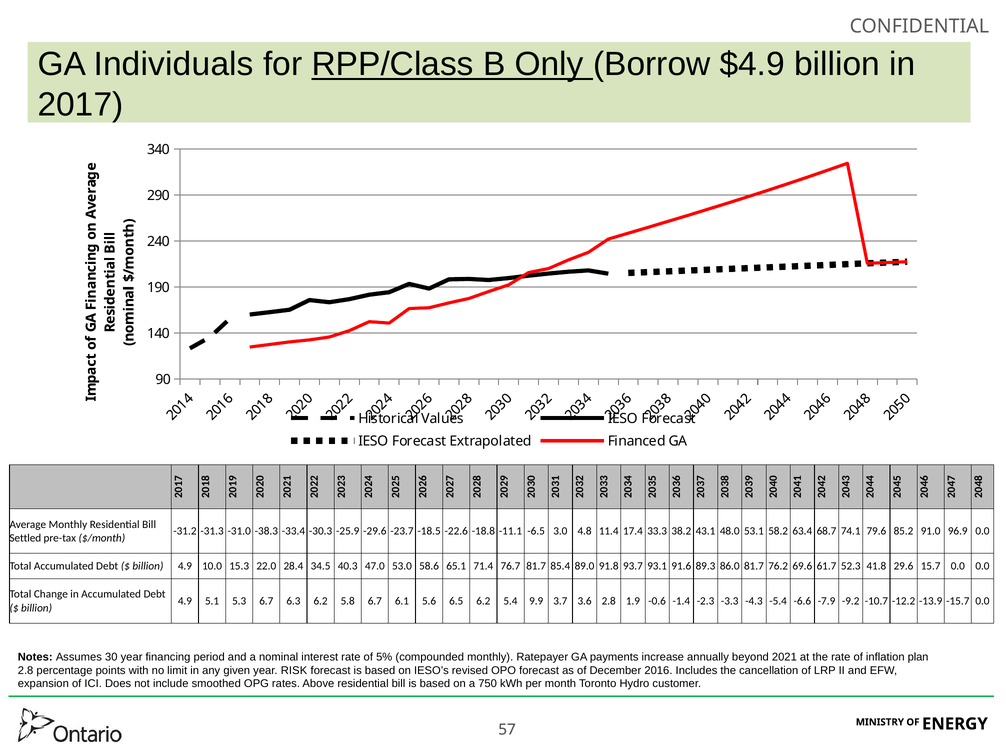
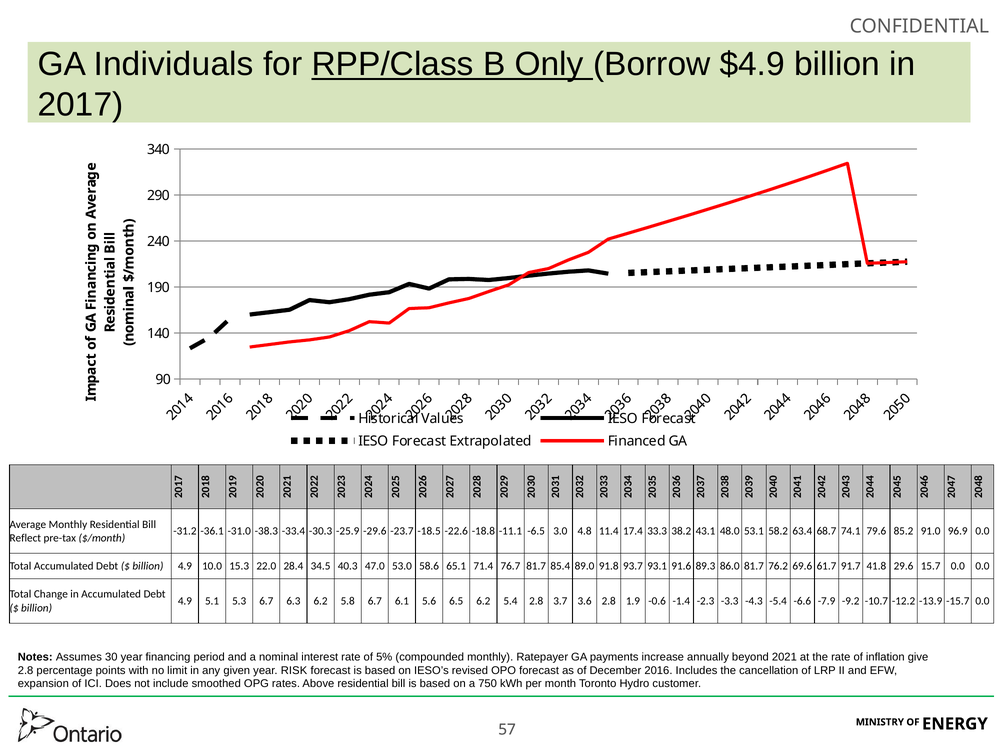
-31.3: -31.3 -> -36.1
Settled: Settled -> Reflect
52.3: 52.3 -> 91.7
5.4 9.9: 9.9 -> 2.8
plan: plan -> give
